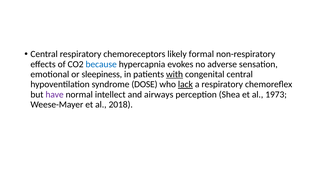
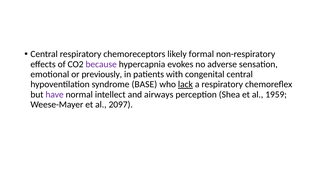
because colour: blue -> purple
sleepiness: sleepiness -> previously
with underline: present -> none
DOSE: DOSE -> BASE
1973: 1973 -> 1959
2018: 2018 -> 2097
